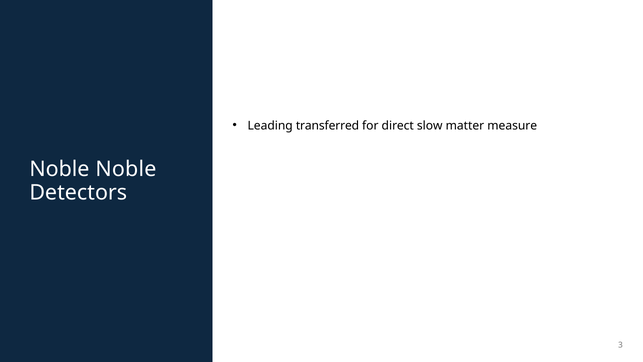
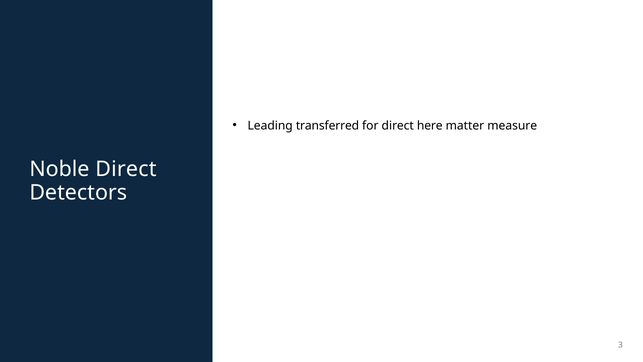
slow: slow -> here
Noble Noble: Noble -> Direct
